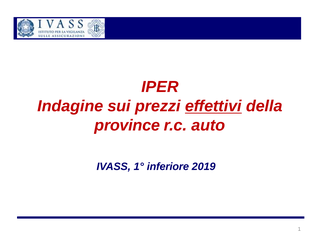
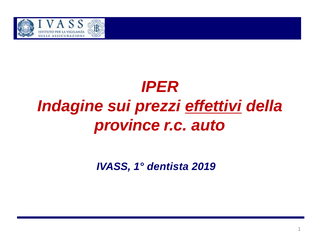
inferiore: inferiore -> dentista
